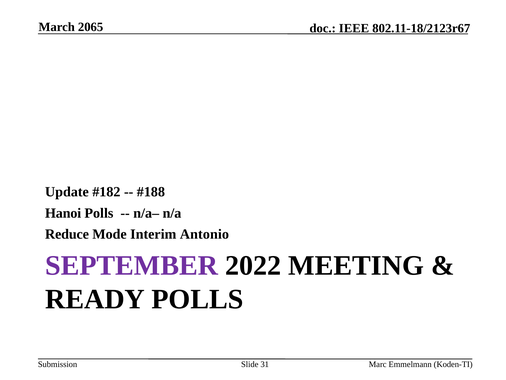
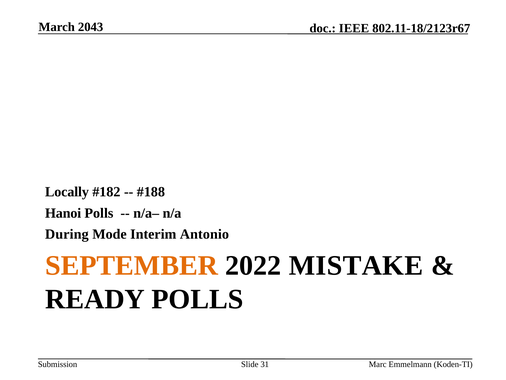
2065: 2065 -> 2043
Update: Update -> Locally
Reduce: Reduce -> During
SEPTEMBER colour: purple -> orange
MEETING: MEETING -> MISTAKE
